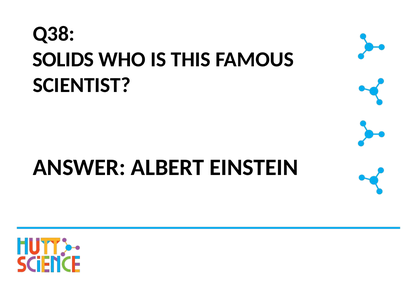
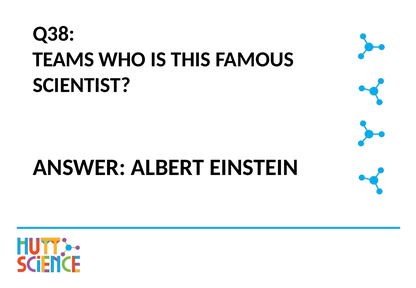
SOLIDS: SOLIDS -> TEAMS
